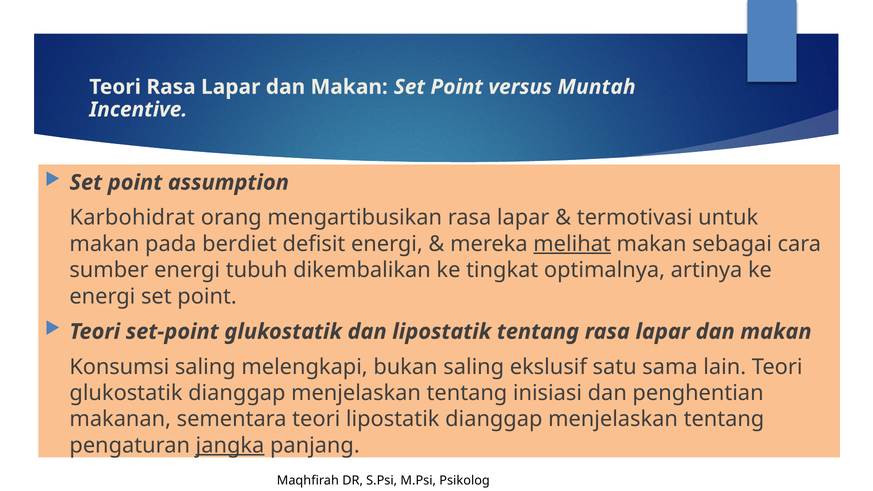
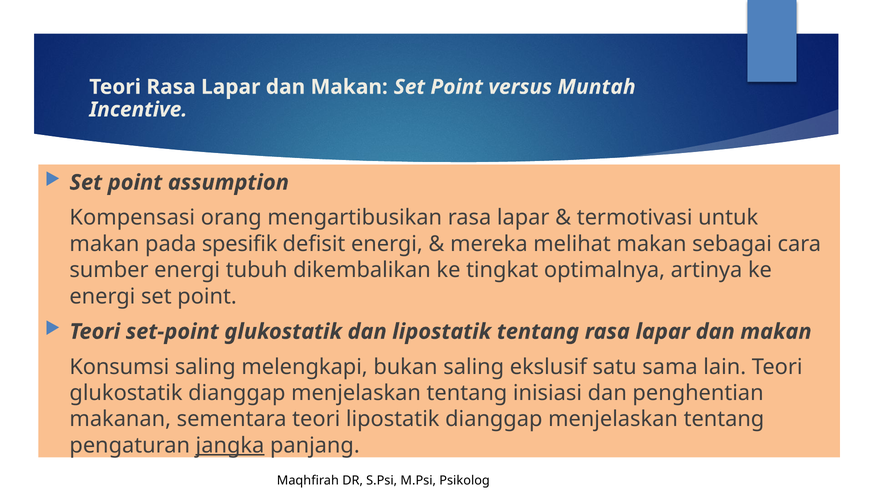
Karbohidrat: Karbohidrat -> Kompensasi
berdiet: berdiet -> spesifik
melihat underline: present -> none
